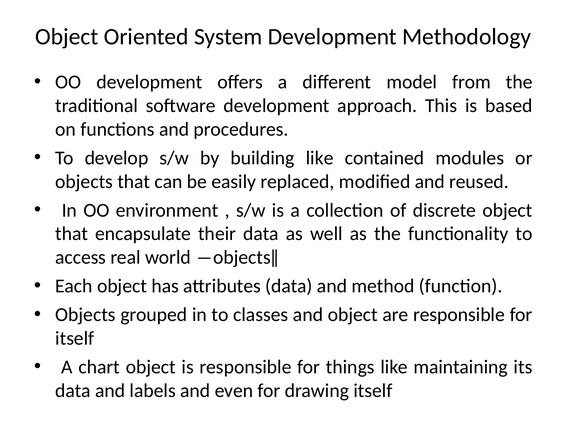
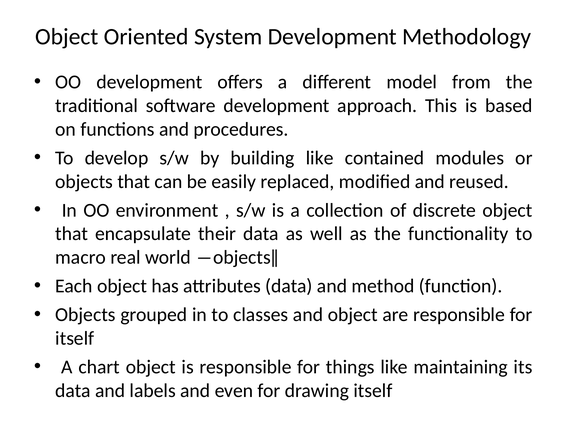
access: access -> macro
